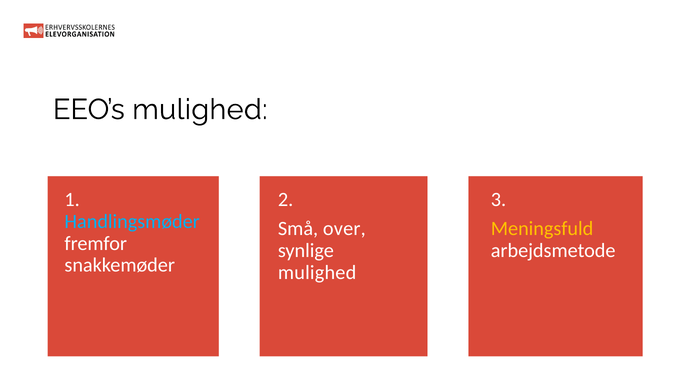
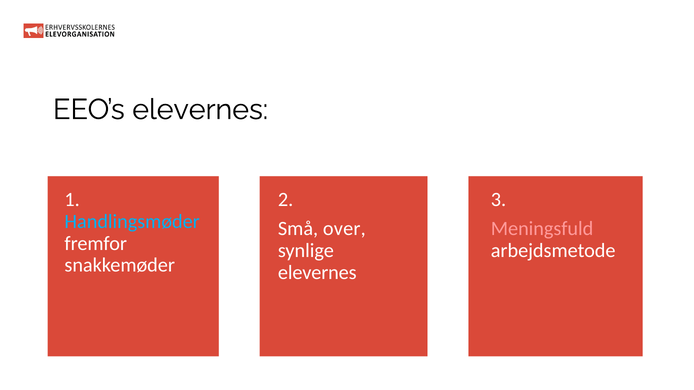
EEO’s mulighed: mulighed -> elevernes
Meningsfuld colour: yellow -> pink
mulighed at (317, 273): mulighed -> elevernes
